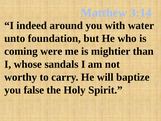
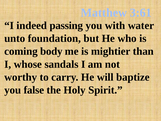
3:14: 3:14 -> 3:61
around: around -> passing
were: were -> body
